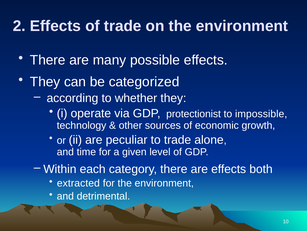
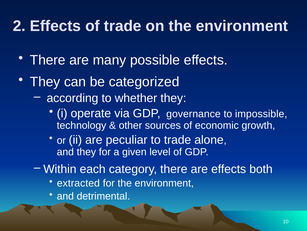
protectionist: protectionist -> governance
and time: time -> they
